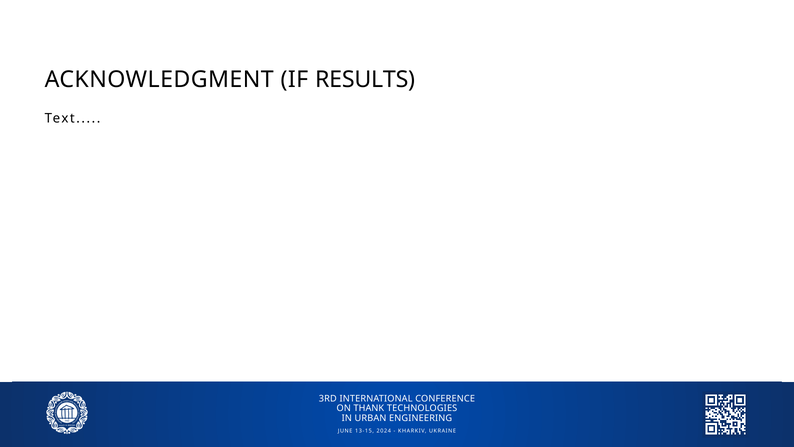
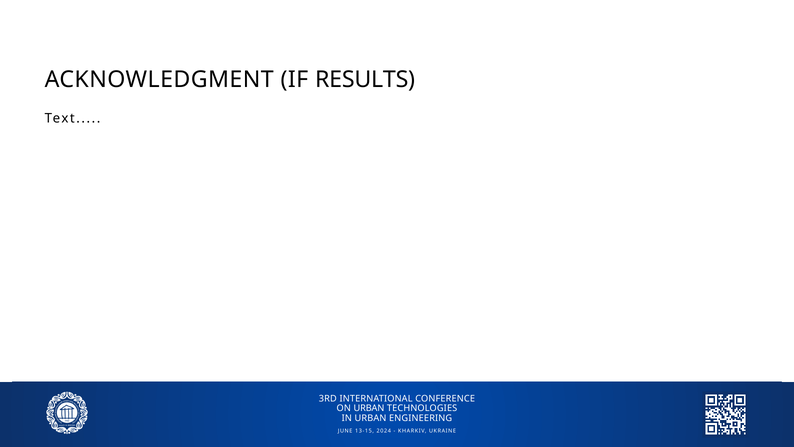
ON THANK: THANK -> URBAN
